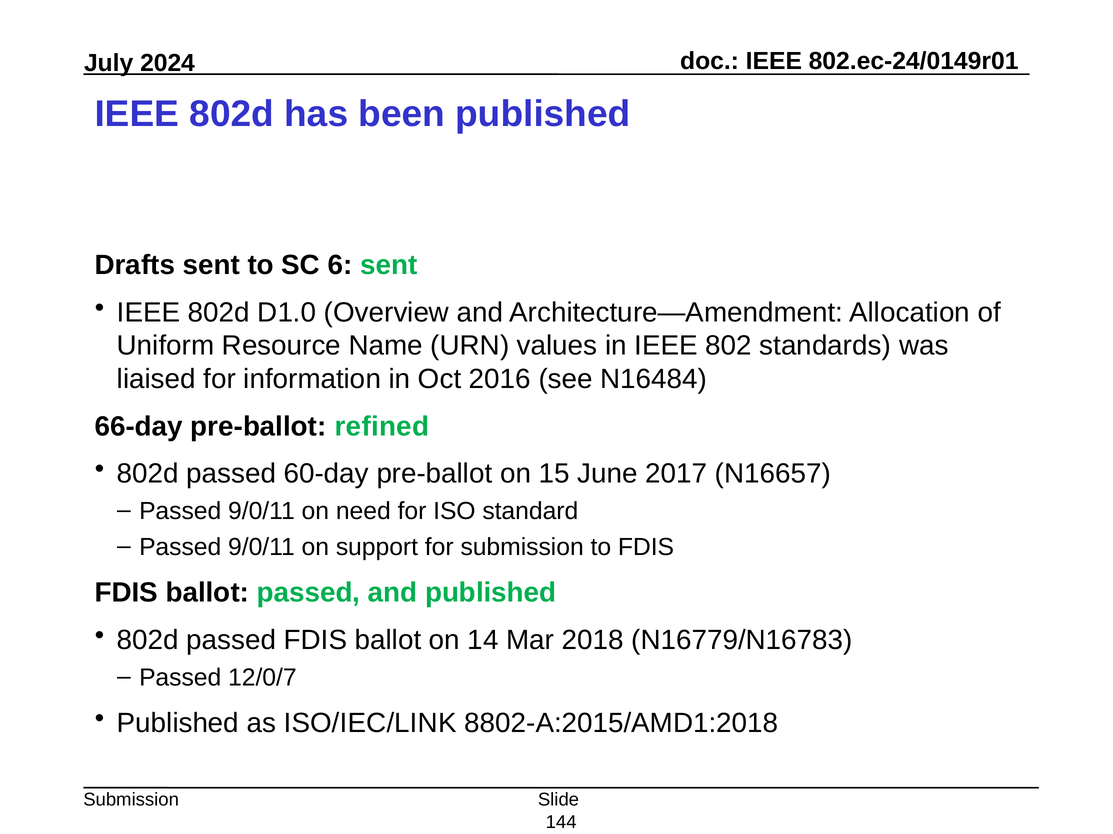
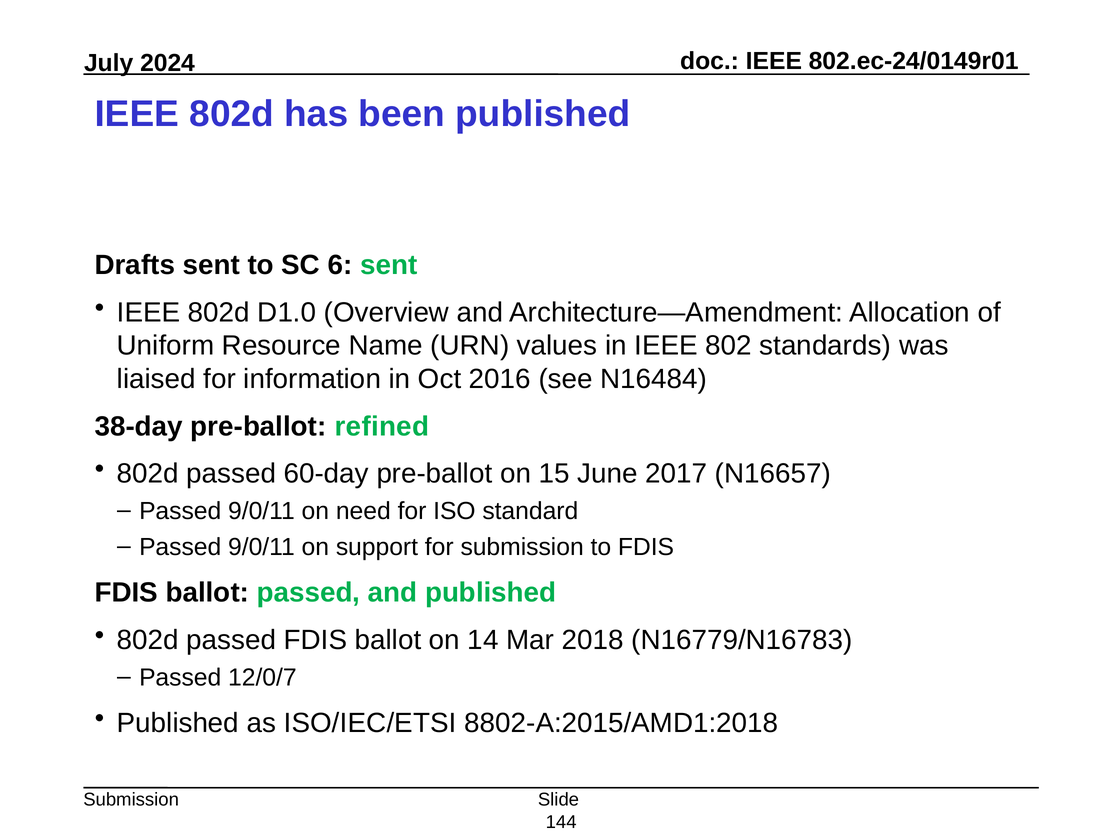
66-day: 66-day -> 38-day
ISO/IEC/LINK: ISO/IEC/LINK -> ISO/IEC/ETSI
